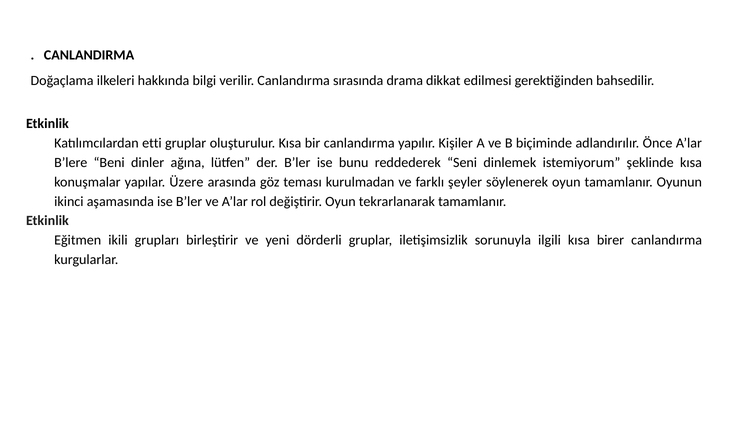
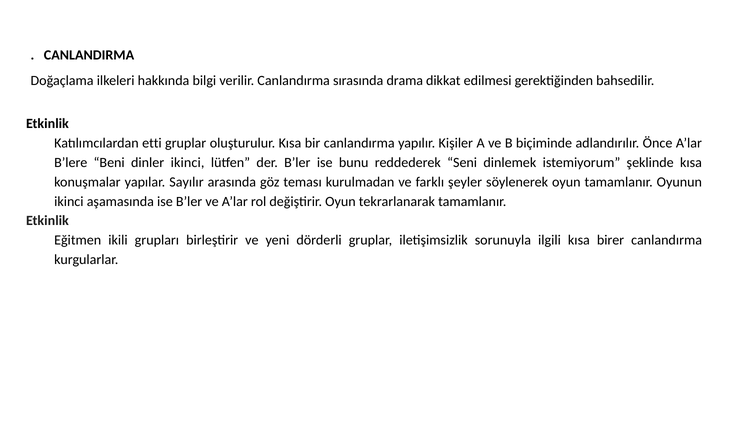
dinler ağına: ağına -> ikinci
Üzere: Üzere -> Sayılır
